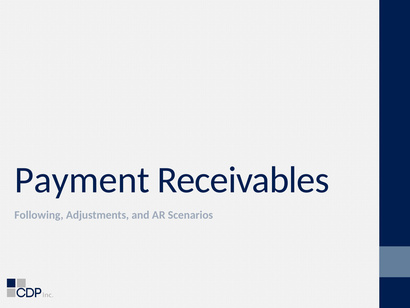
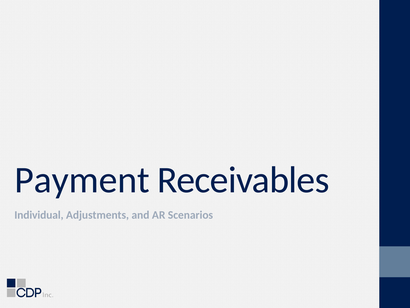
Following: Following -> Individual
